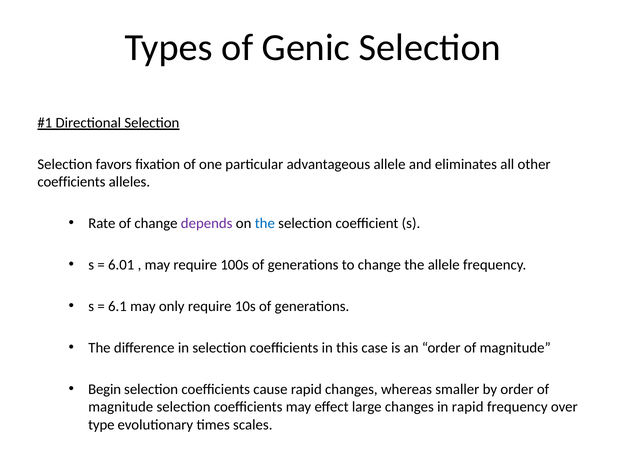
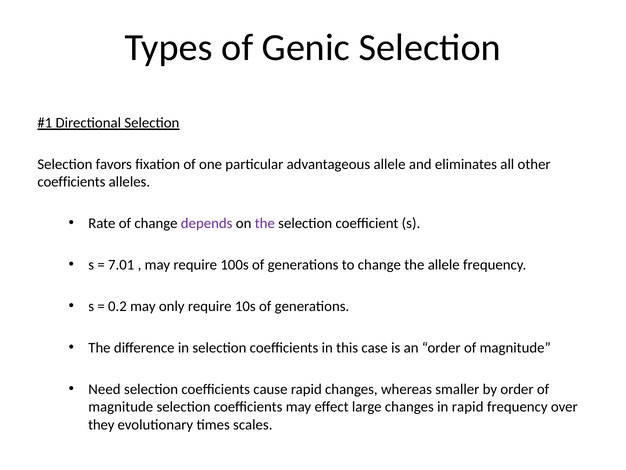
the at (265, 223) colour: blue -> purple
6.01: 6.01 -> 7.01
6.1: 6.1 -> 0.2
Begin: Begin -> Need
type: type -> they
